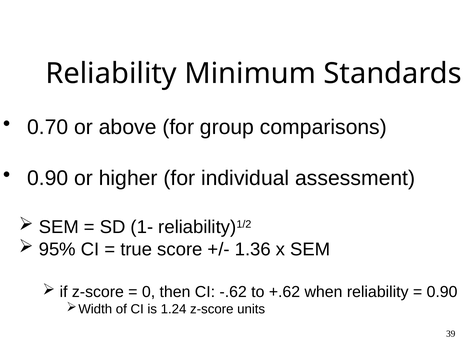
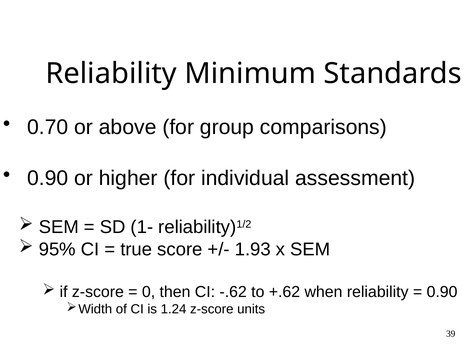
1.36: 1.36 -> 1.93
